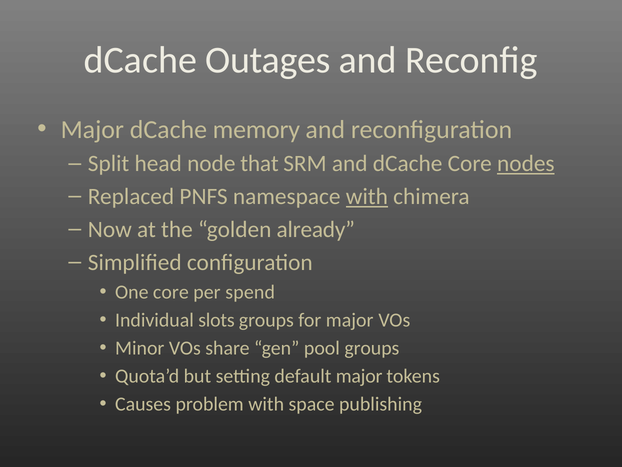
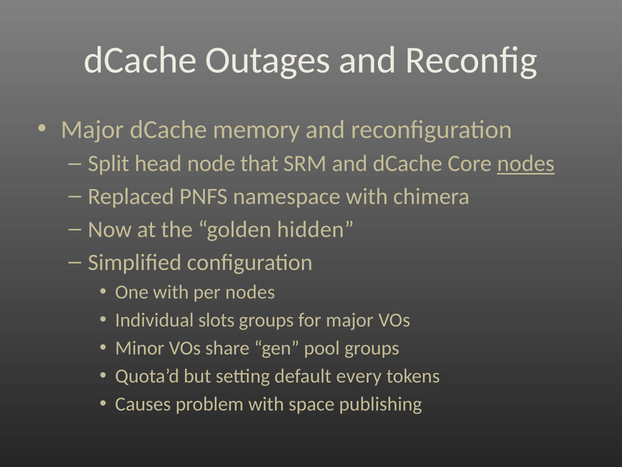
with at (367, 196) underline: present -> none
already: already -> hidden
One core: core -> with
per spend: spend -> nodes
default major: major -> every
